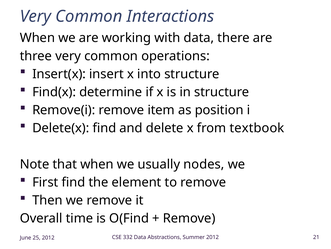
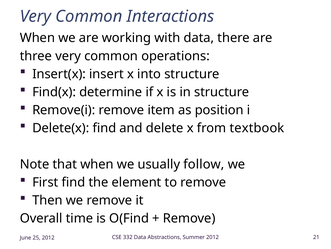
nodes: nodes -> follow
